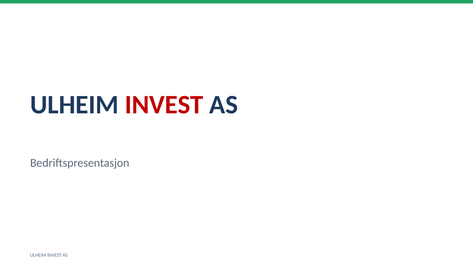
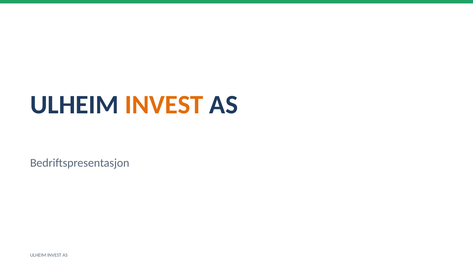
INVEST at (164, 105) colour: red -> orange
